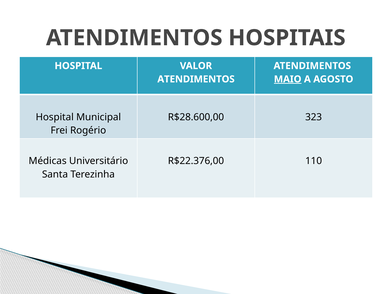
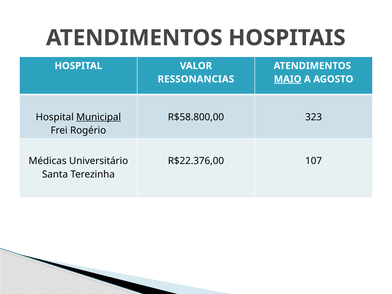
ATENDIMENTOS at (196, 79): ATENDIMENTOS -> RESSONANCIAS
Municipal underline: none -> present
R$28.600,00: R$28.600,00 -> R$58.800,00
110: 110 -> 107
